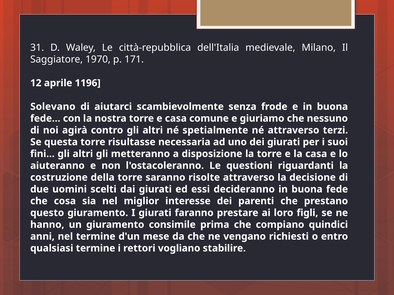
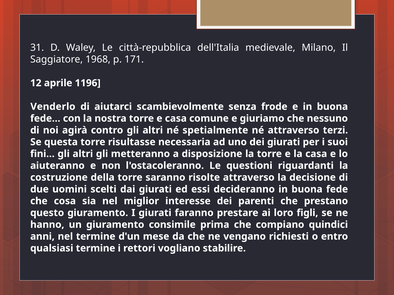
1970: 1970 -> 1968
Solevano: Solevano -> Venderlo
